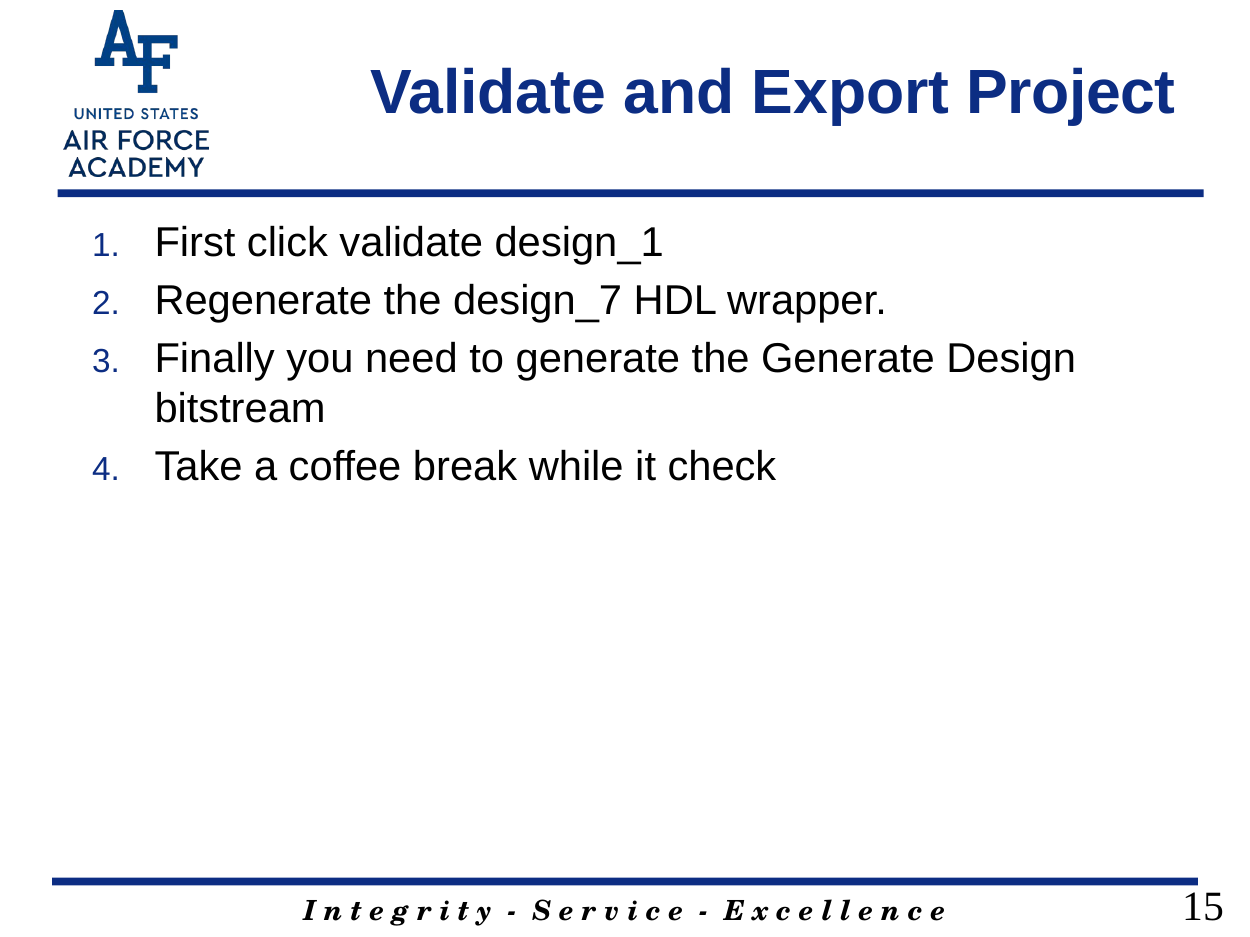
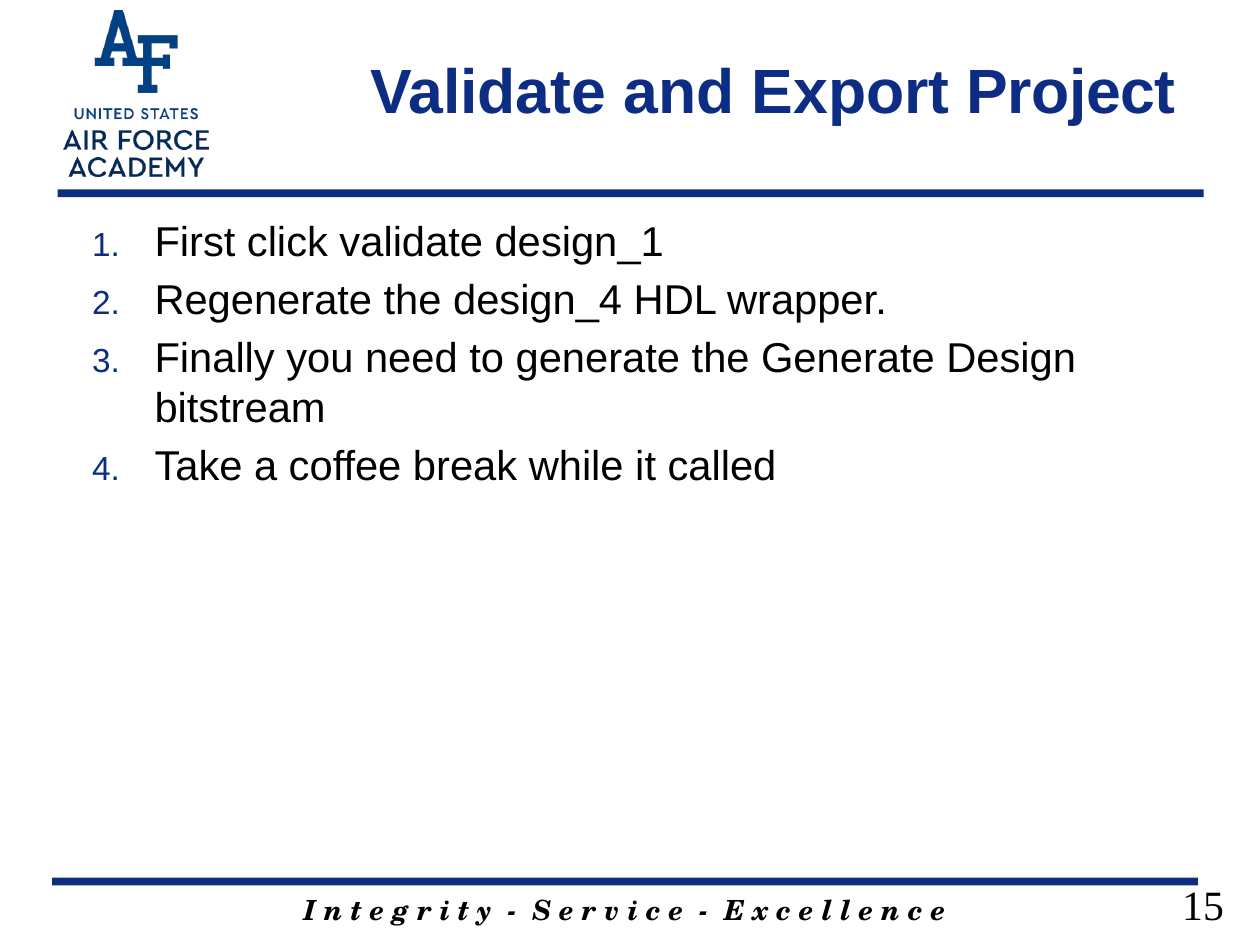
design_7: design_7 -> design_4
check: check -> called
